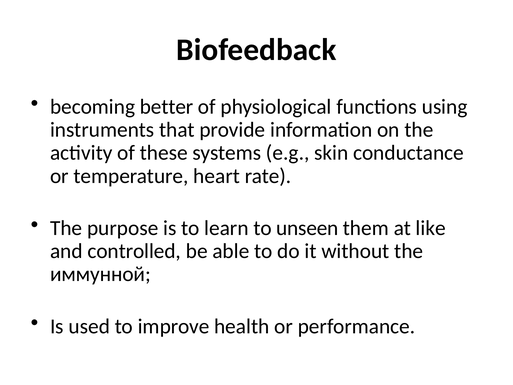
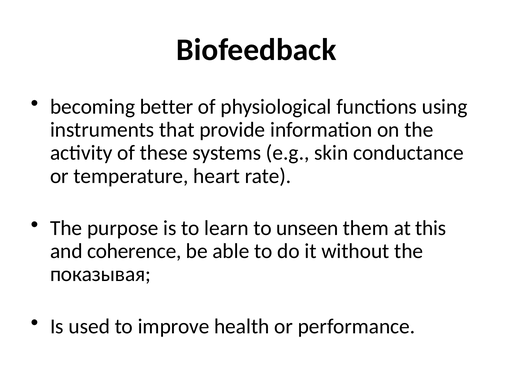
like: like -> this
controlled: controlled -> coherence
иммунной: иммунной -> показывая
